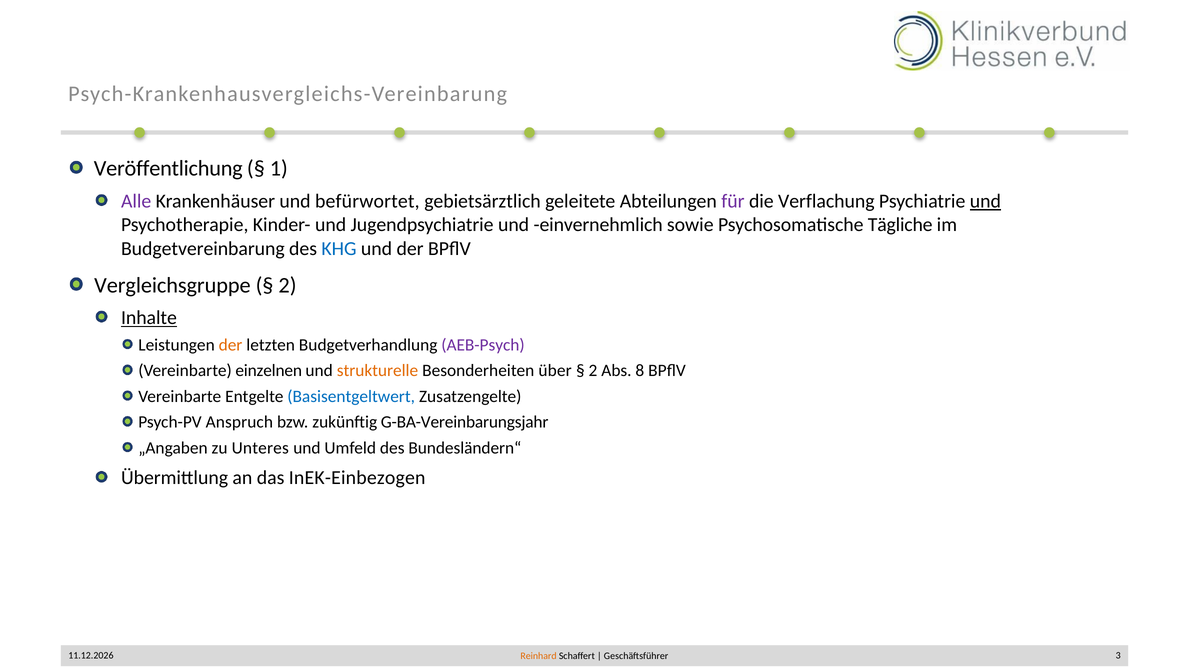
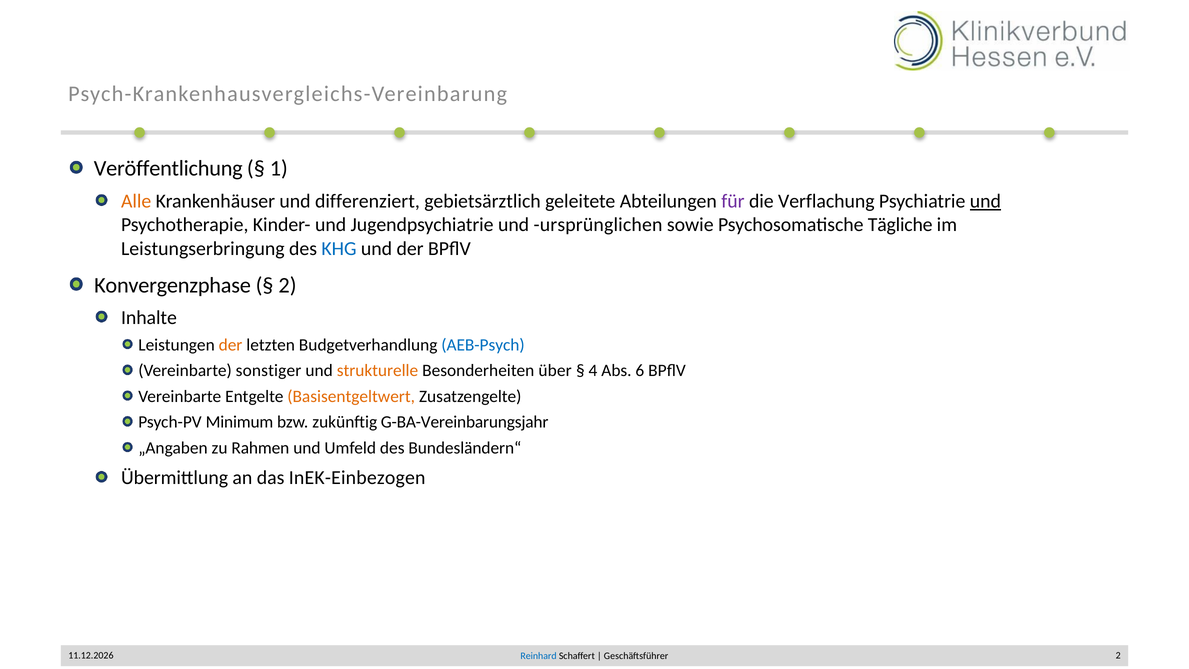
Alle colour: purple -> orange
befürwortet: befürwortet -> differenziert
einvernehmlich: einvernehmlich -> ursprünglichen
Budgetvereinbarung: Budgetvereinbarung -> Leistungserbringung
Vergleichsgruppe: Vergleichsgruppe -> Konvergenzphase
Inhalte underline: present -> none
AEB-Psych colour: purple -> blue
einzelnen: einzelnen -> sonstiger
2 at (593, 371): 2 -> 4
8: 8 -> 6
Basisentgeltwert colour: blue -> orange
Anspruch: Anspruch -> Minimum
Unteres: Unteres -> Rahmen
Reinhard colour: orange -> blue
Geschäftsführer 3: 3 -> 2
